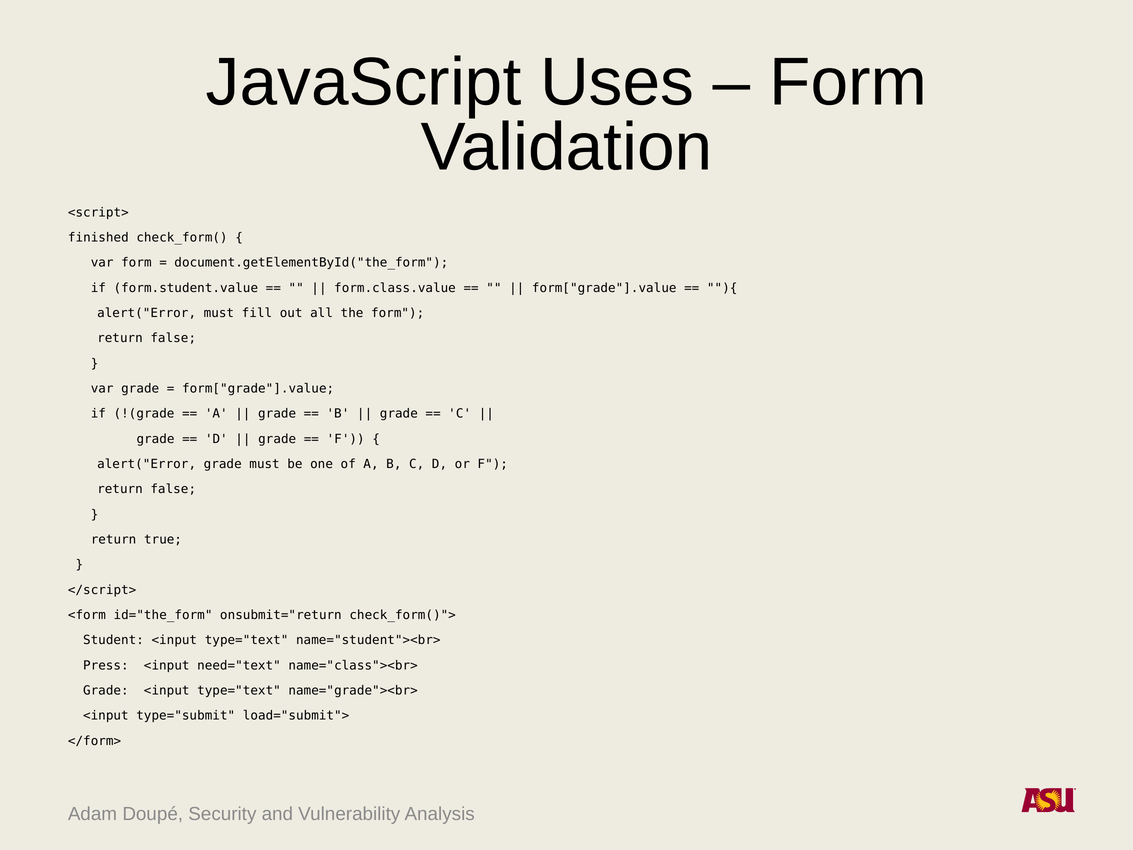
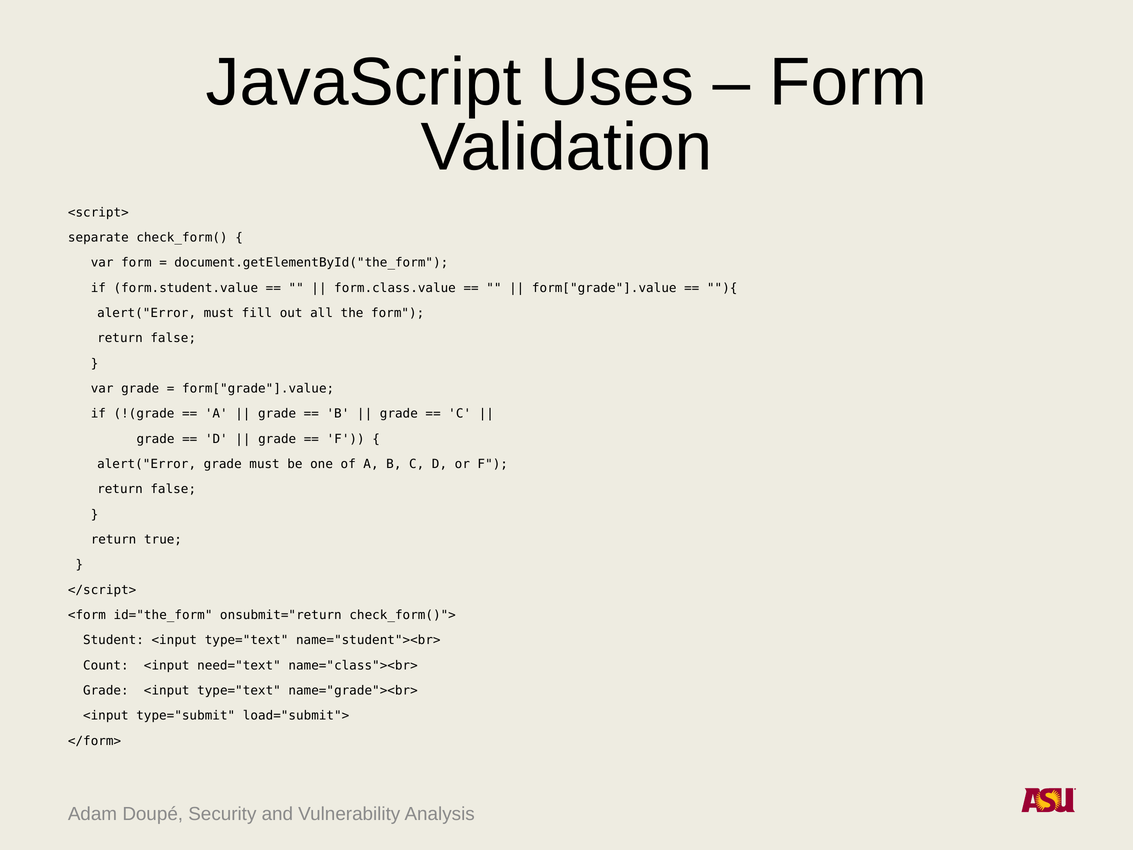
finished: finished -> separate
Press: Press -> Count
